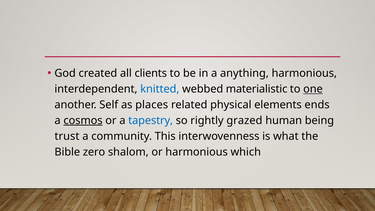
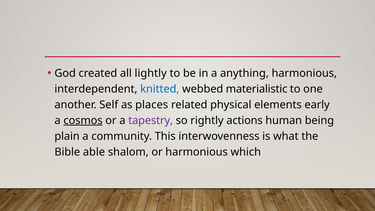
clients: clients -> lightly
one underline: present -> none
ends: ends -> early
tapestry colour: blue -> purple
grazed: grazed -> actions
trust: trust -> plain
zero: zero -> able
